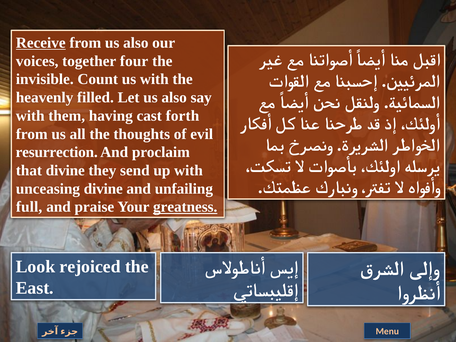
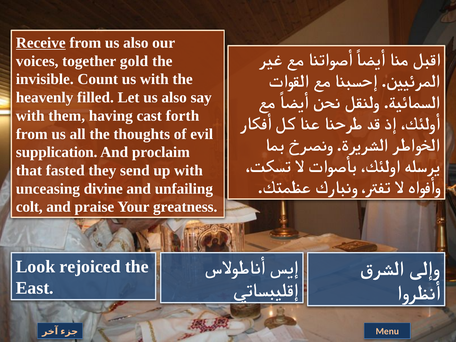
four: four -> gold
resurrection: resurrection -> supplication
that divine: divine -> fasted
full: full -> colt
greatness underline: present -> none
